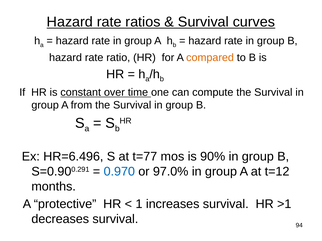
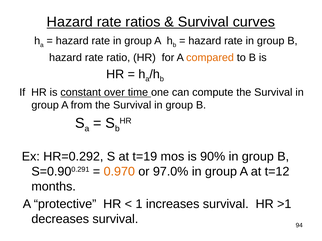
HR=6.496: HR=6.496 -> HR=0.292
t=77: t=77 -> t=19
0.970 colour: blue -> orange
